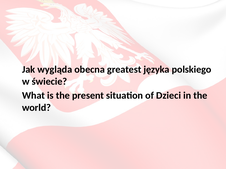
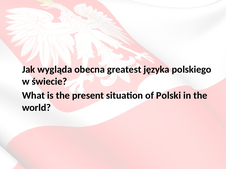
Dzieci: Dzieci -> Polski
